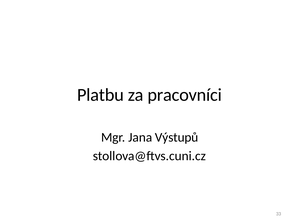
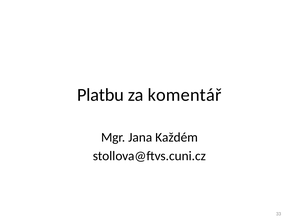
pracovníci: pracovníci -> komentář
Výstupů: Výstupů -> Každém
